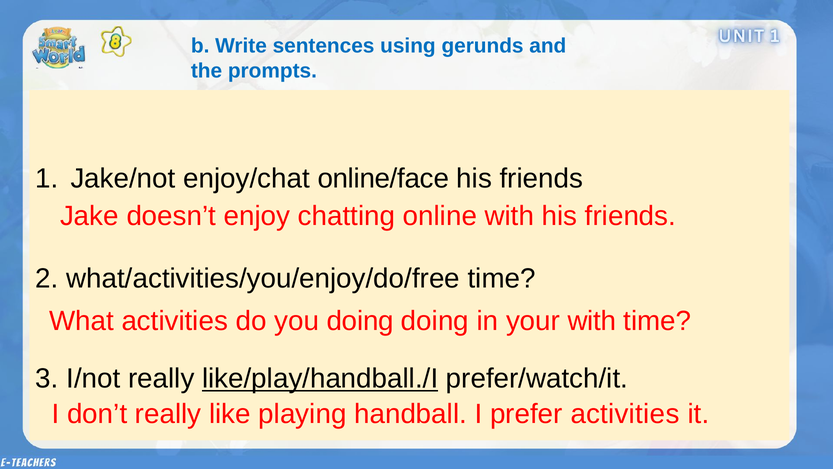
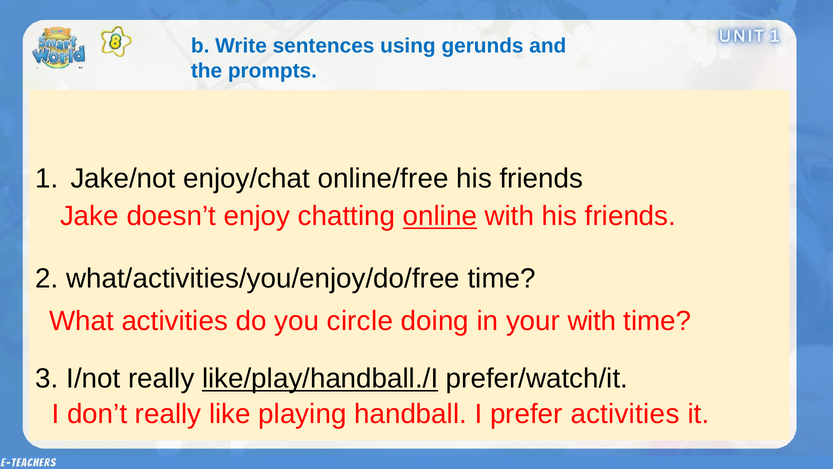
online/face: online/face -> online/free
online underline: none -> present
you doing: doing -> circle
